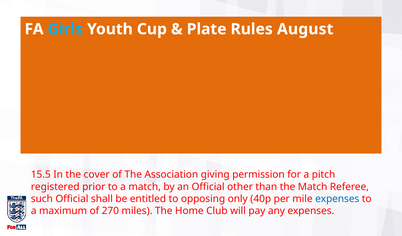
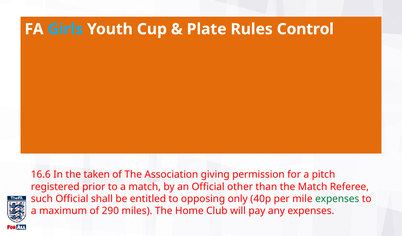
Rules August: August -> Control
15.5: 15.5 -> 16.6
cover: cover -> taken
expenses at (337, 199) colour: blue -> green
270: 270 -> 290
